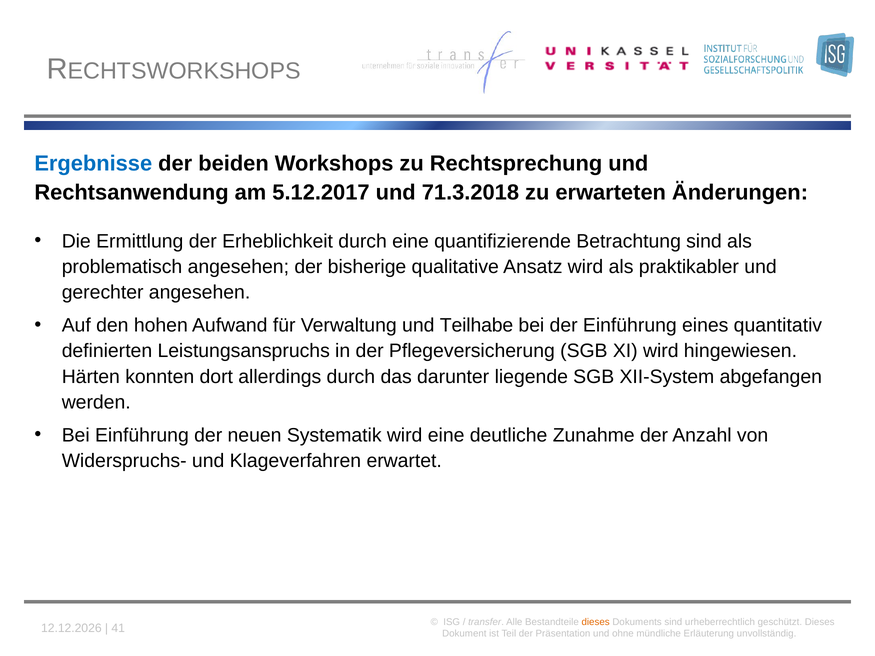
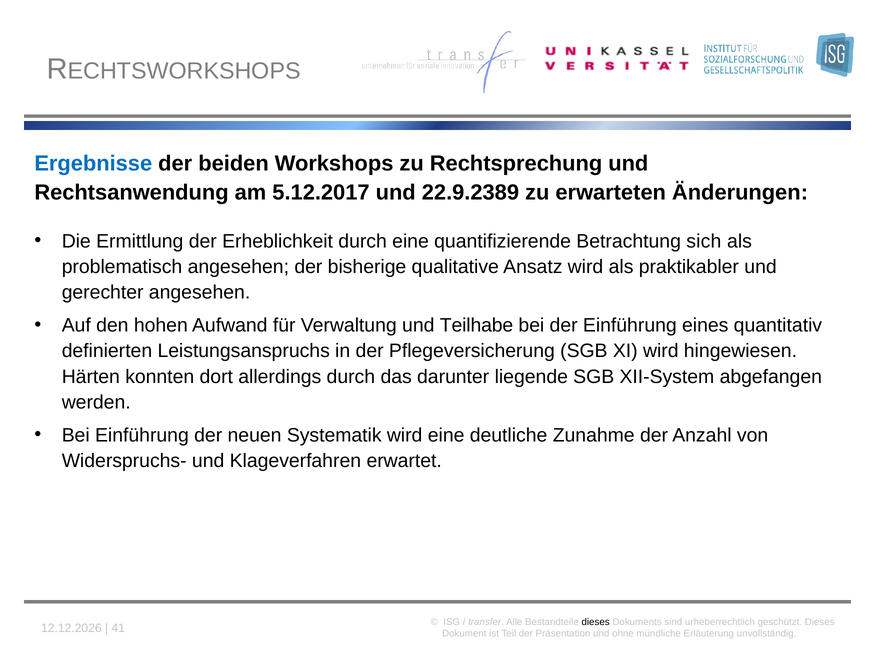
71.3.2018: 71.3.2018 -> 22.9.2389
Betrachtung sind: sind -> sich
dieses at (596, 622) colour: orange -> black
